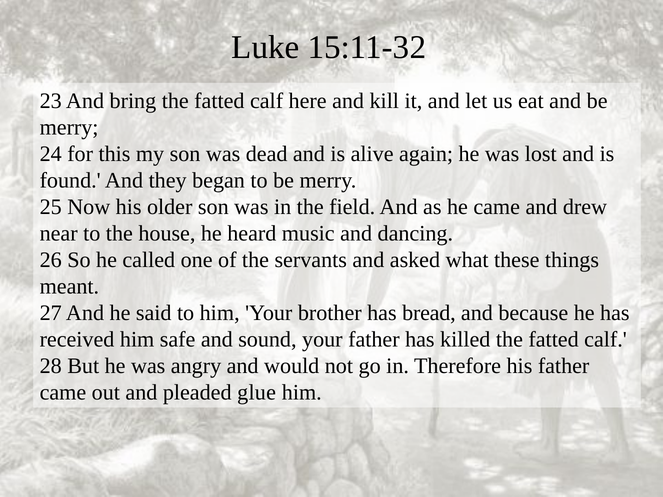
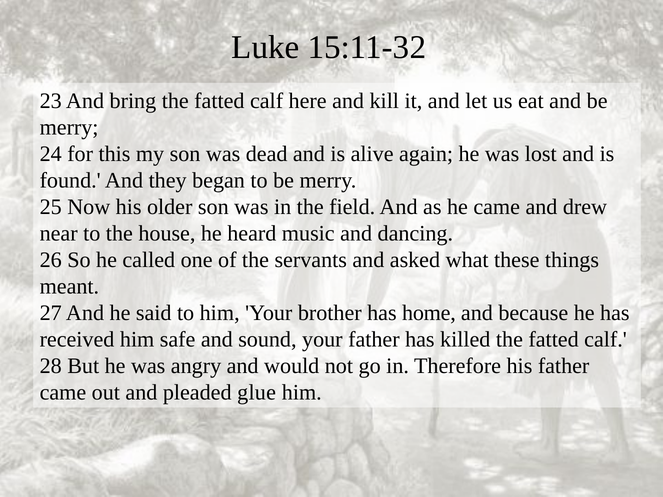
bread: bread -> home
